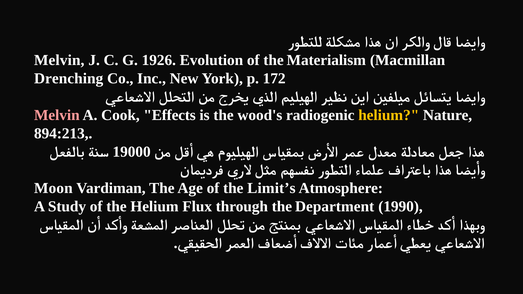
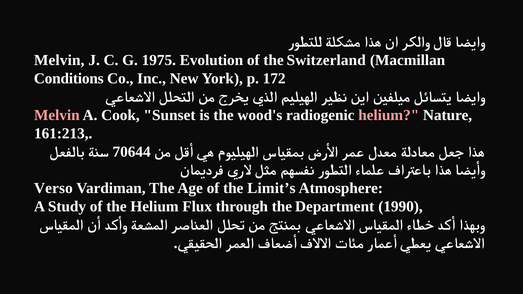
1926: 1926 -> 1975
Materialism: Materialism -> Switzerland
Drenching: Drenching -> Conditions
Effects: Effects -> Sunset
helium at (389, 115) colour: yellow -> pink
894:213: 894:213 -> 161:213
19000: 19000 -> 70644
Moon: Moon -> Verso
